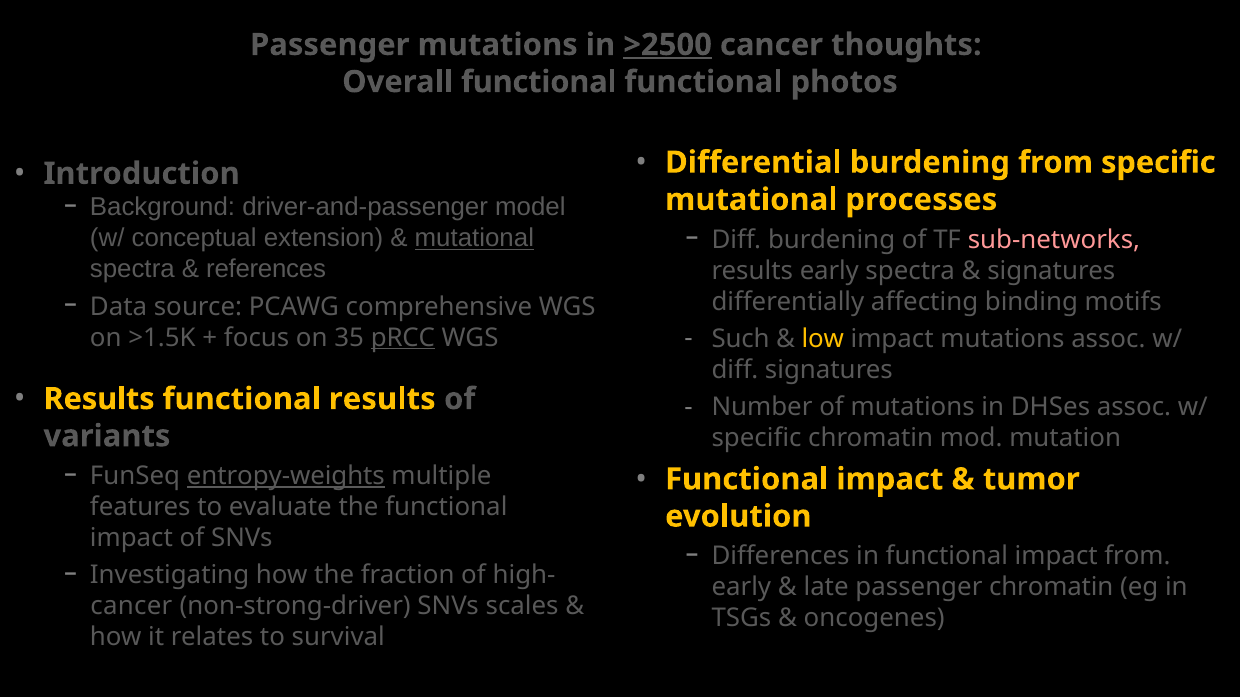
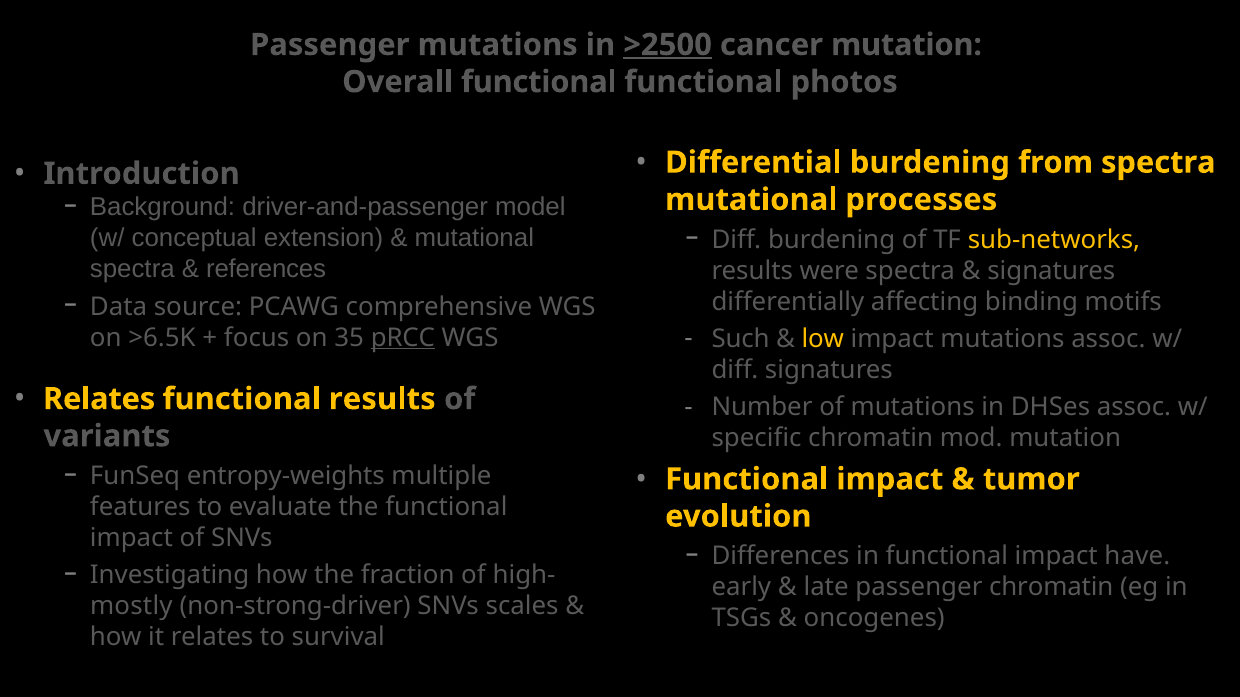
cancer thoughts: thoughts -> mutation
from specific: specific -> spectra
mutational at (474, 239) underline: present -> none
sub-networks colour: pink -> yellow
results early: early -> were
>1.5K: >1.5K -> >6.5K
Results at (99, 399): Results -> Relates
entropy-weights underline: present -> none
impact from: from -> have
cancer at (131, 607): cancer -> mostly
